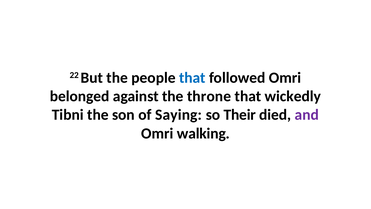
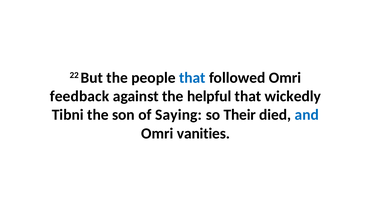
belonged: belonged -> feedback
throne: throne -> helpful
and colour: purple -> blue
walking: walking -> vanities
